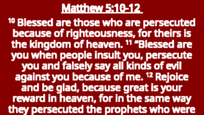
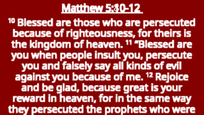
5:16-12: 5:16-12 -> 5:80-12
